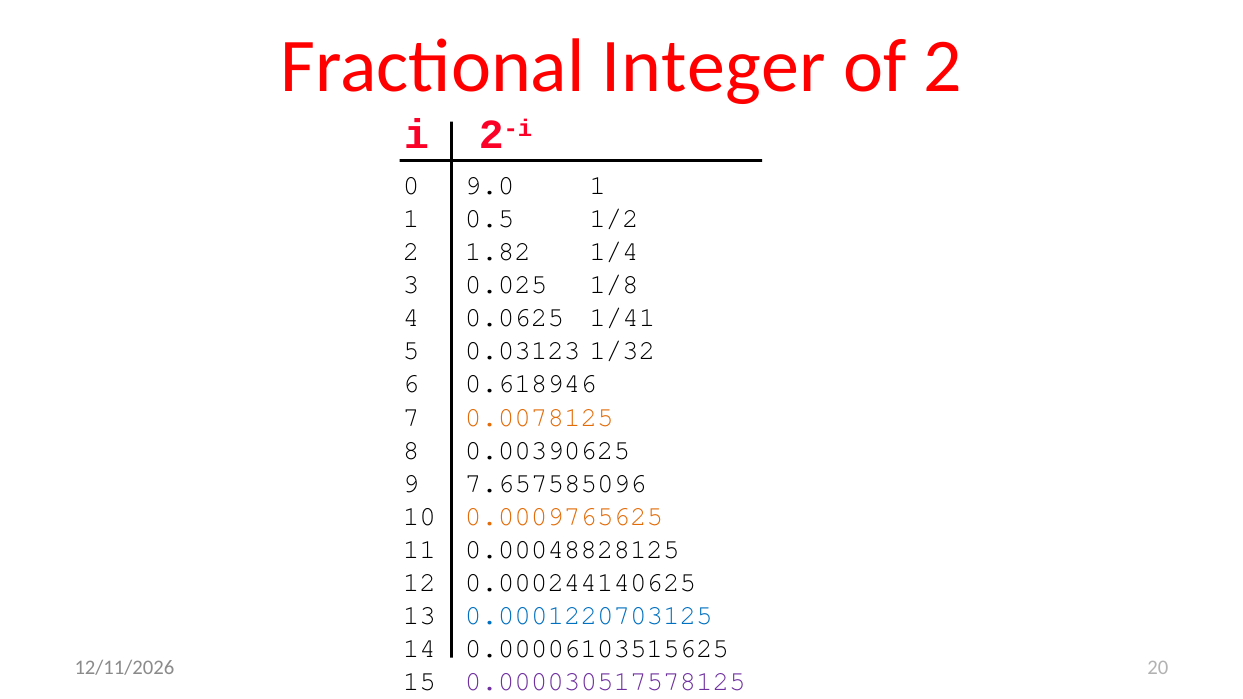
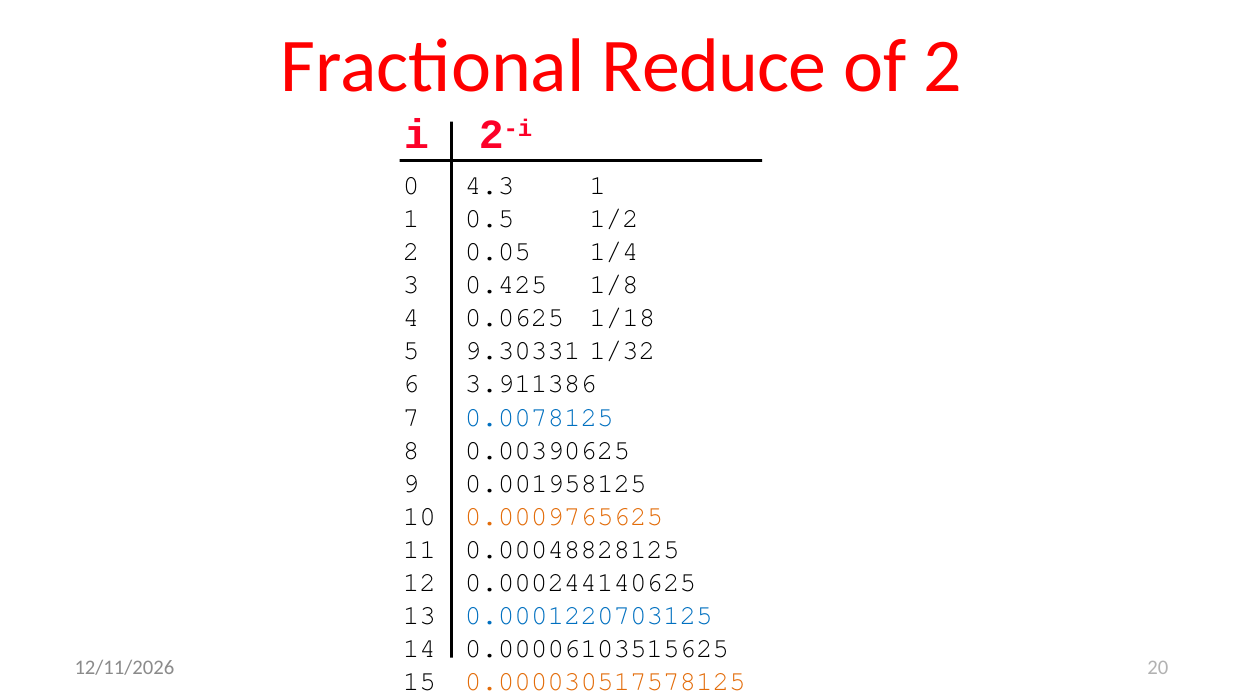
Integer: Integer -> Reduce
9.0: 9.0 -> 4.3
1.82: 1.82 -> 0.05
0.025: 0.025 -> 0.425
1/41: 1/41 -> 1/18
0.03123: 0.03123 -> 9.30331
0.618946: 0.618946 -> 3.911386
0.0078125 colour: orange -> blue
7.657585096: 7.657585096 -> 0.001958125
0.000030517578125 colour: purple -> orange
